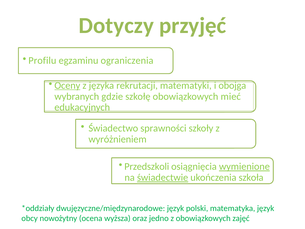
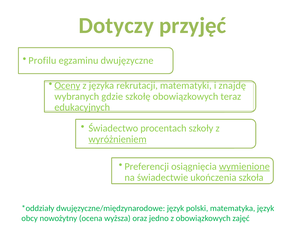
ograniczenia: ograniczenia -> dwujęzyczne
obojga: obojga -> znajdę
mieć: mieć -> teraz
sprawności: sprawności -> procentach
wyróżnieniem underline: none -> present
Przedszkoli: Przedszkoli -> Preferencji
świadectwie underline: present -> none
